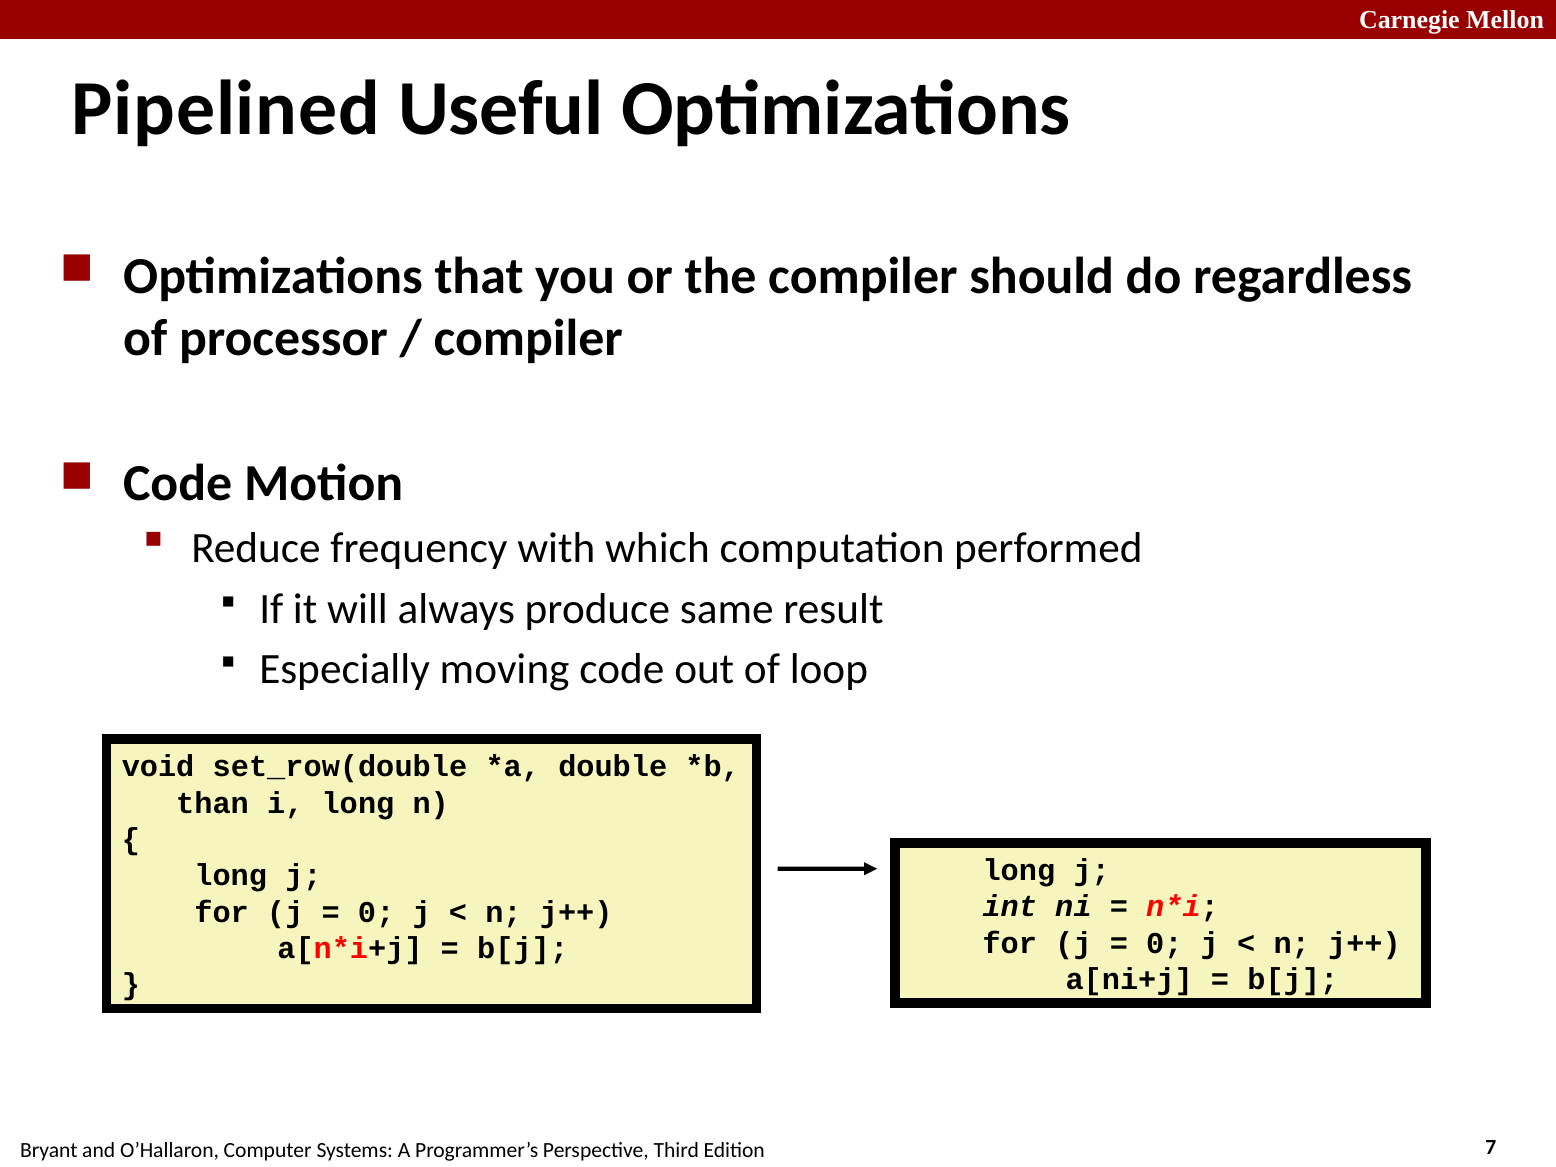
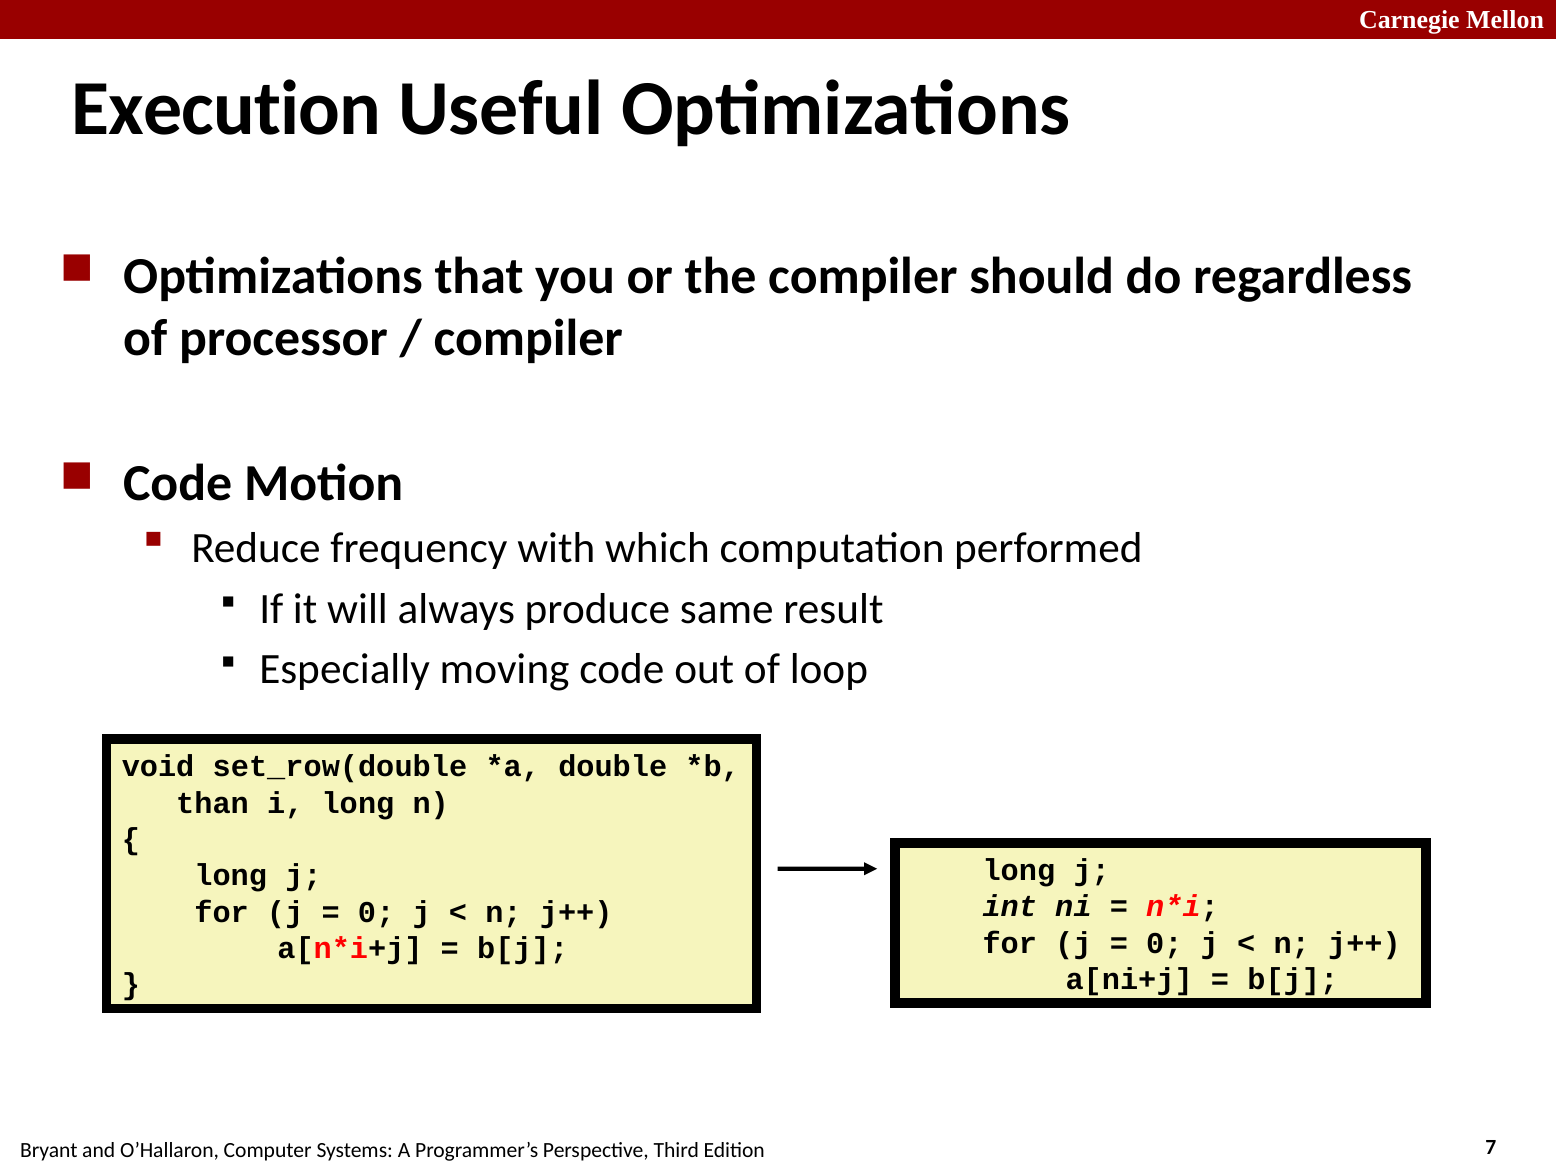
Pipelined: Pipelined -> Execution
